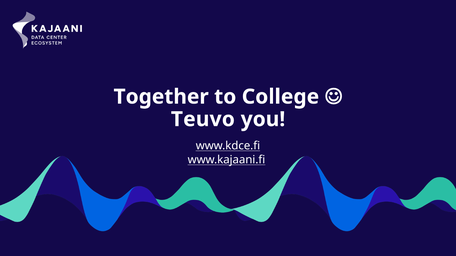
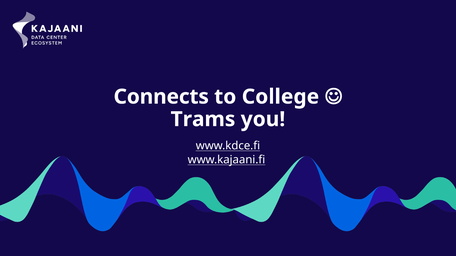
Together: Together -> Connects
Teuvo: Teuvo -> Trams
